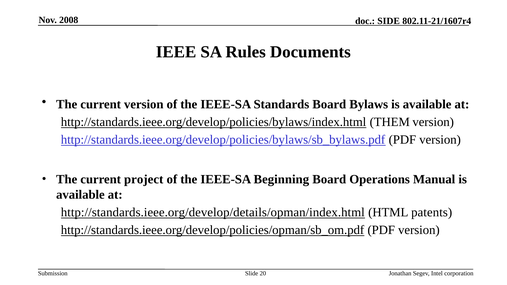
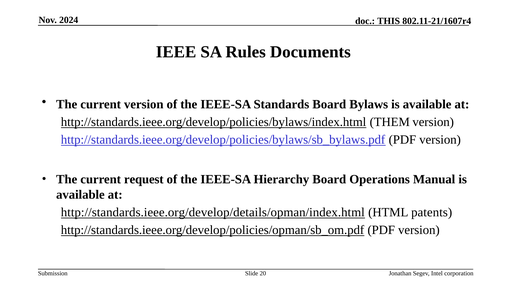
2008: 2008 -> 2024
SIDE: SIDE -> THIS
project: project -> request
Beginning: Beginning -> Hierarchy
